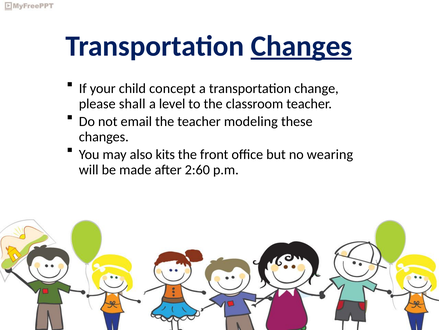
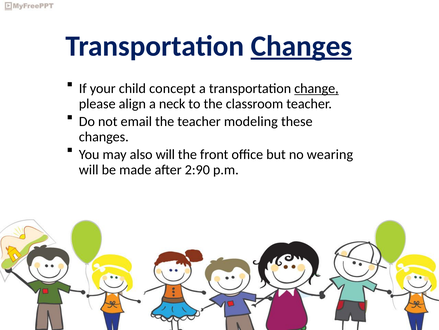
change underline: none -> present
shall: shall -> align
level: level -> neck
also kits: kits -> will
2:60: 2:60 -> 2:90
